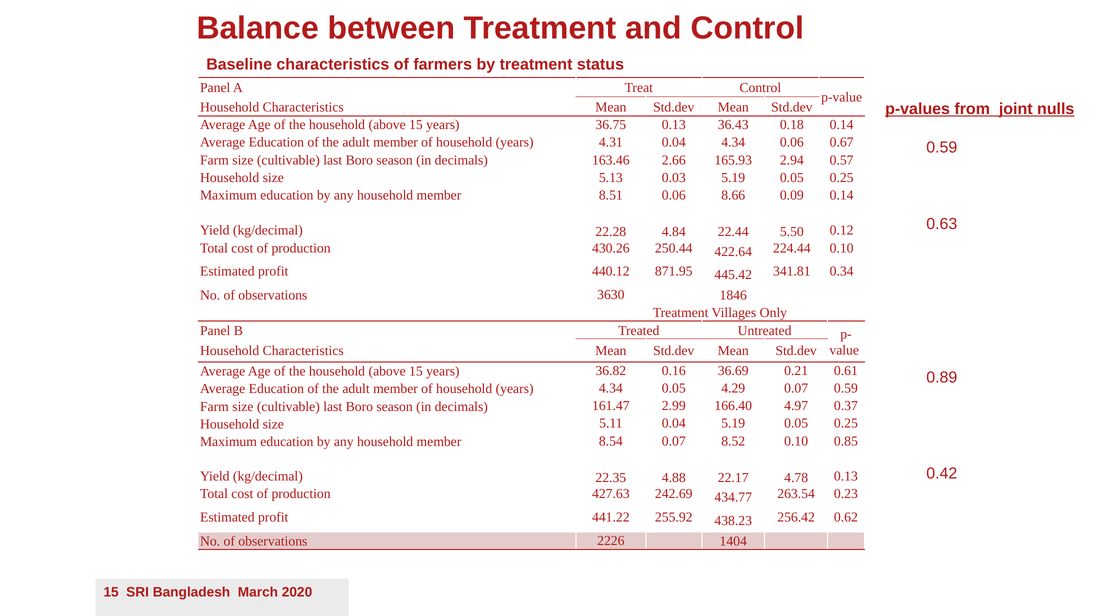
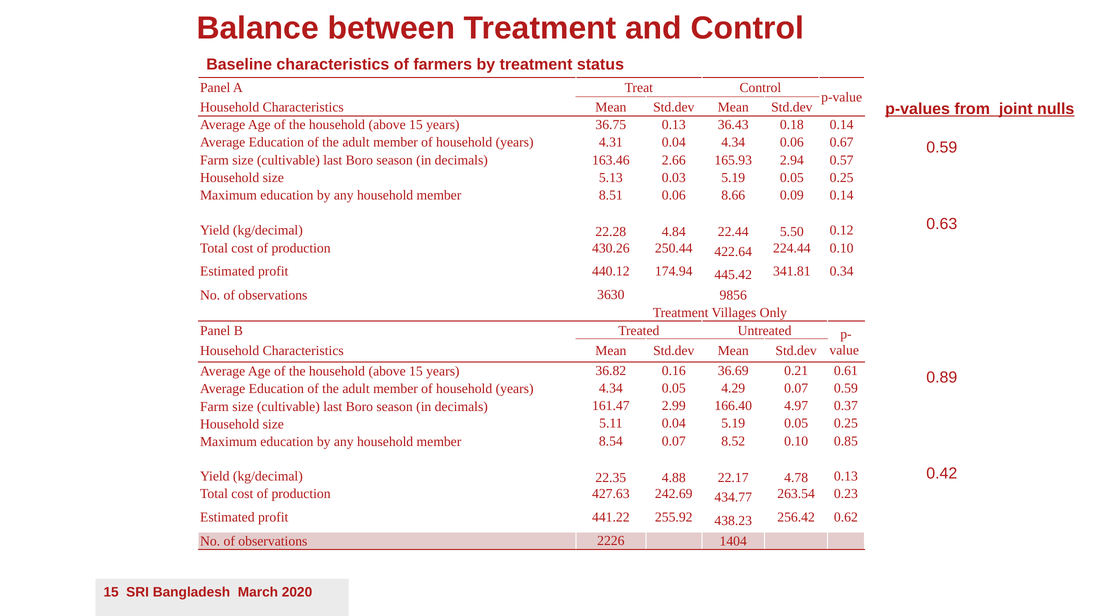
871.95: 871.95 -> 174.94
1846: 1846 -> 9856
